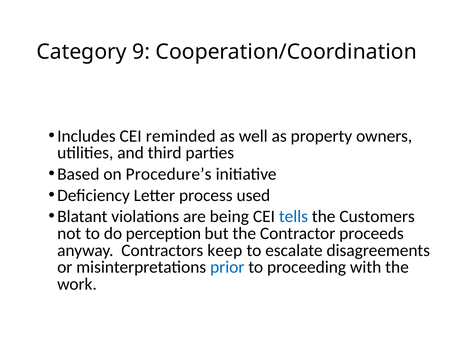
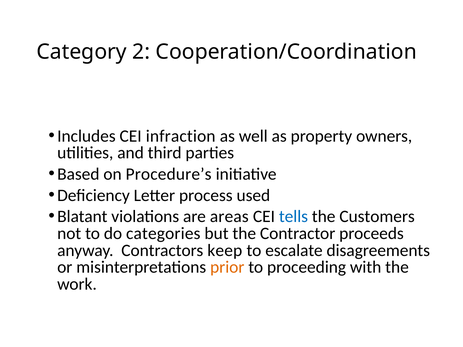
9: 9 -> 2
reminded: reminded -> infraction
being: being -> areas
perception: perception -> categories
prior colour: blue -> orange
